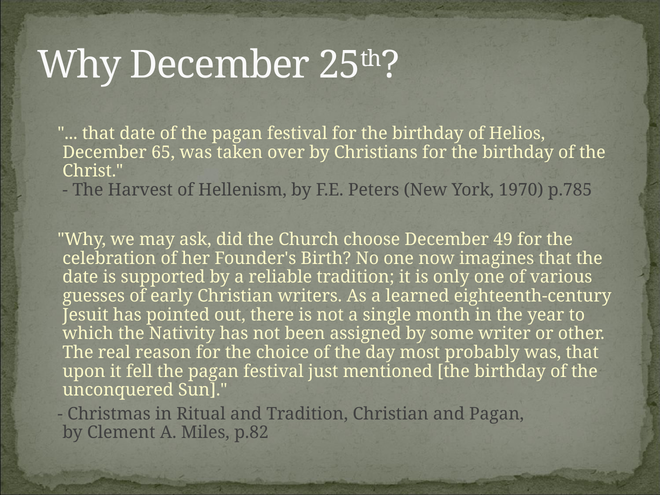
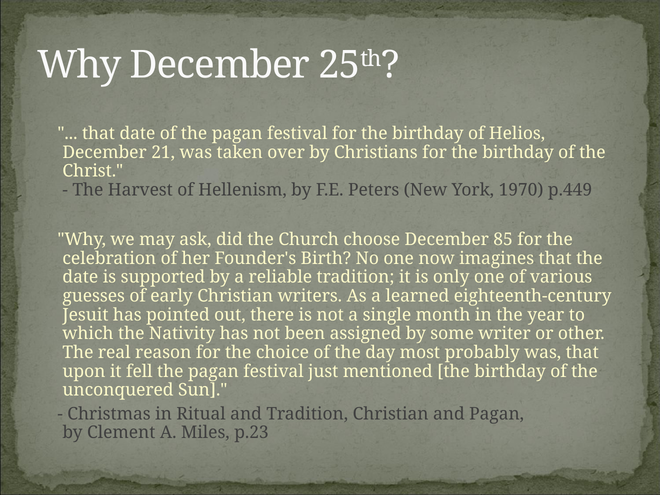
65: 65 -> 21
p.785: p.785 -> p.449
49: 49 -> 85
p.82: p.82 -> p.23
